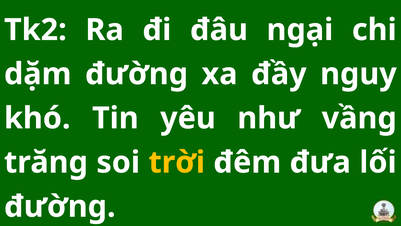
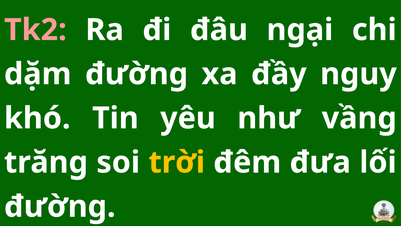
Tk2 colour: white -> pink
